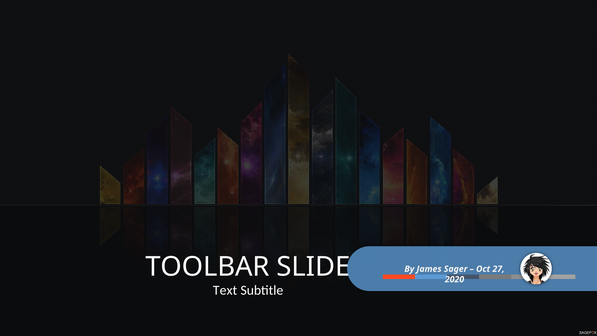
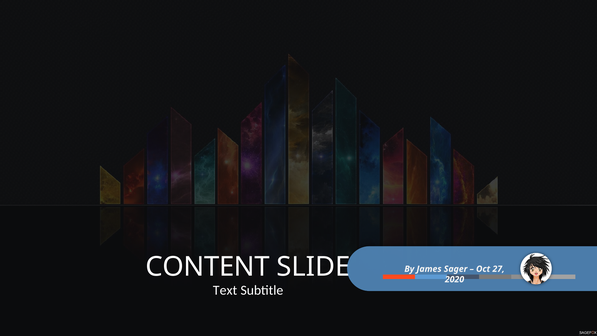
TOOLBAR: TOOLBAR -> CONTENT
